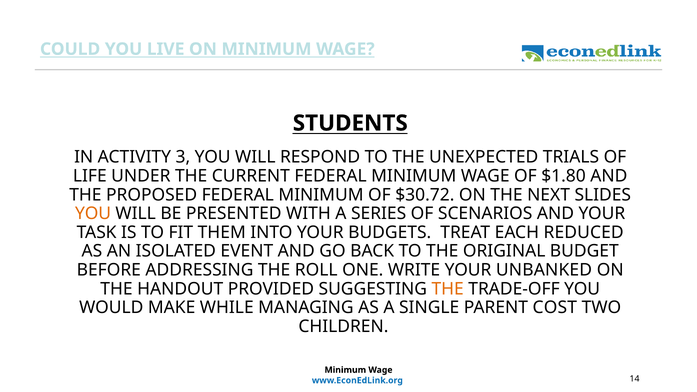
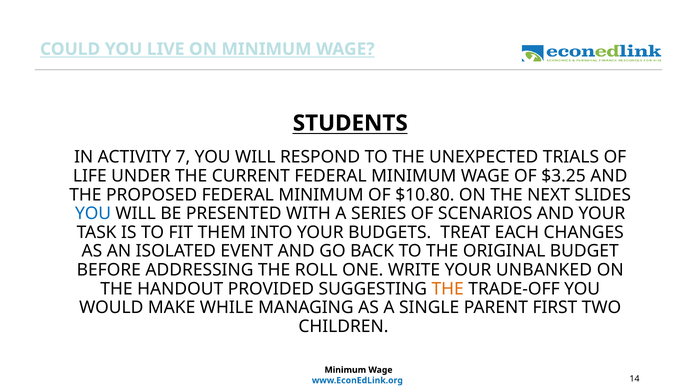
3: 3 -> 7
$1.80: $1.80 -> $3.25
$30.72: $30.72 -> $10.80
YOU at (93, 214) colour: orange -> blue
REDUCED: REDUCED -> CHANGES
COST: COST -> FIRST
